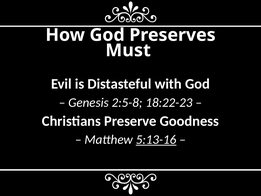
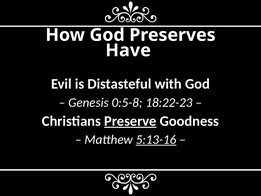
Must: Must -> Have
2:5-8: 2:5-8 -> 0:5-8
Preserve underline: none -> present
